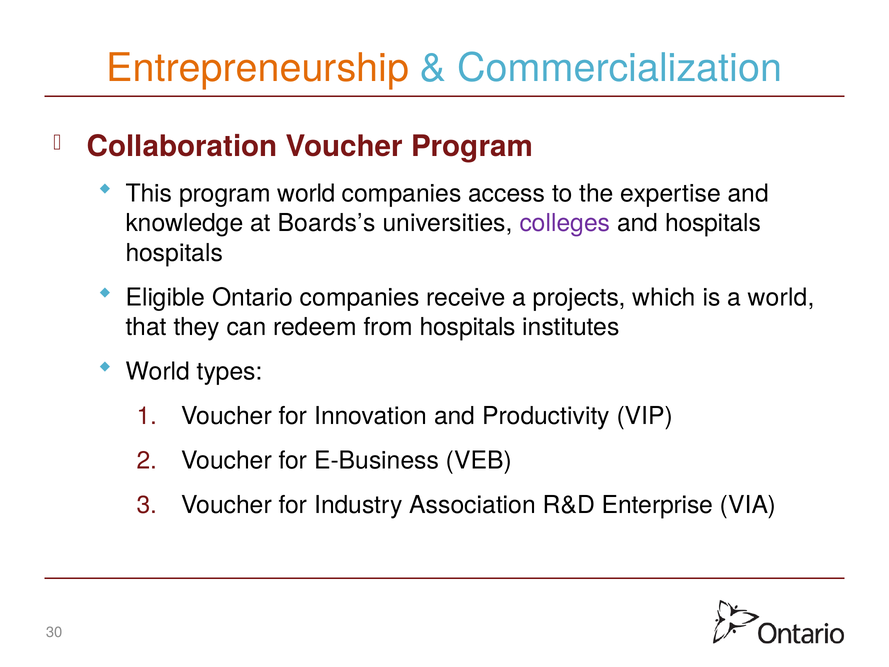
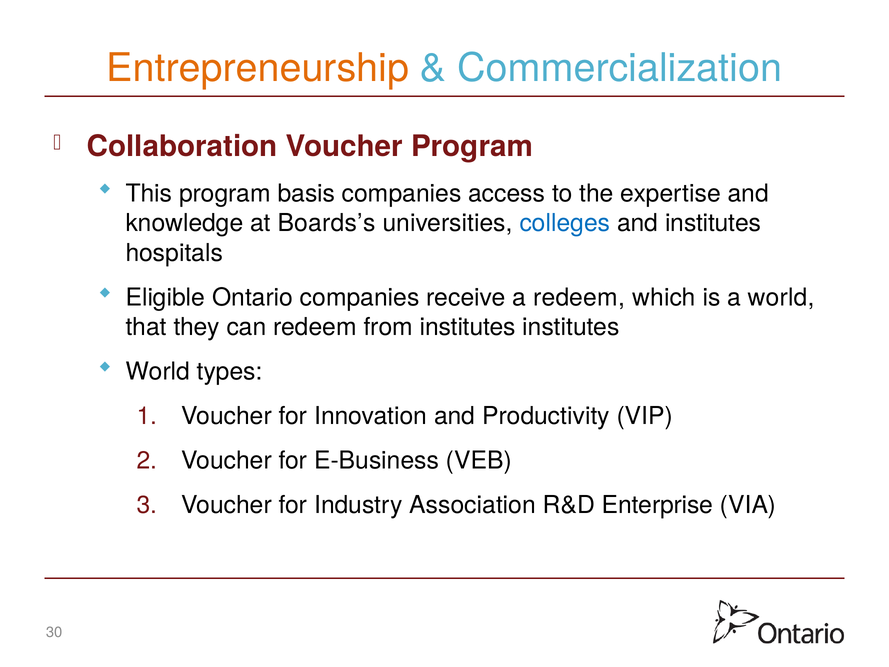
program world: world -> basis
colleges colour: purple -> blue
and hospitals: hospitals -> institutes
a projects: projects -> redeem
from hospitals: hospitals -> institutes
